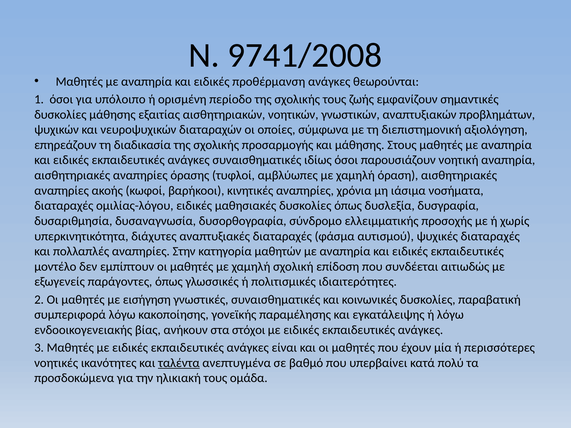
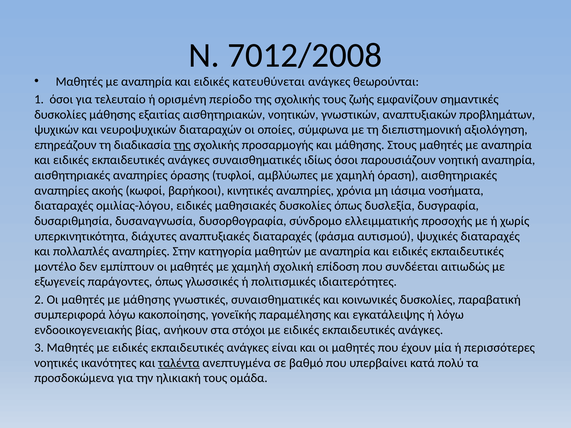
9741/2008: 9741/2008 -> 7012/2008
προθέρμανση: προθέρμανση -> κατευθύνεται
υπόλοιπο: υπόλοιπο -> τελευταίο
της at (182, 145) underline: none -> present
με εισήγηση: εισήγηση -> μάθησης
